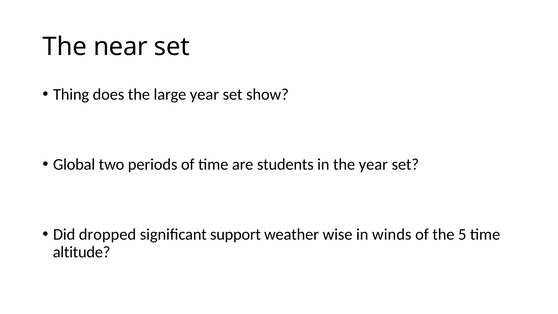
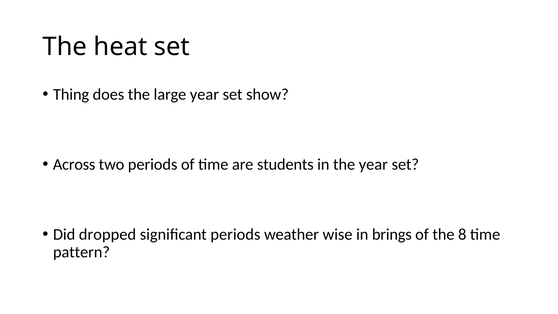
near: near -> heat
Global: Global -> Across
significant support: support -> periods
winds: winds -> brings
5: 5 -> 8
altitude: altitude -> pattern
